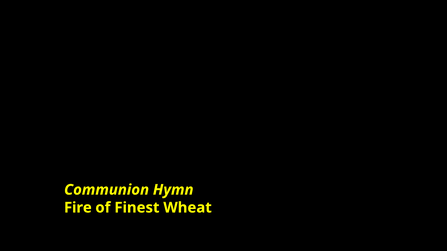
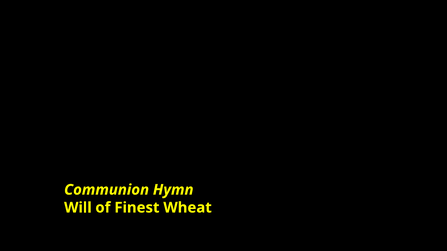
Fire: Fire -> Will
